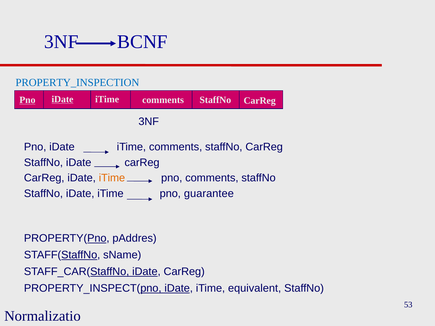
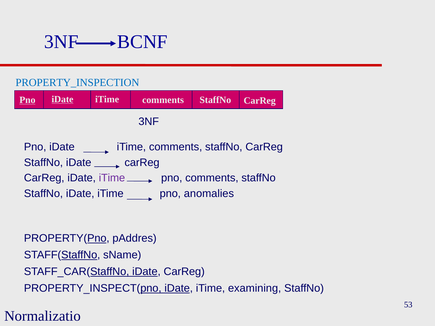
iTime at (112, 178) colour: orange -> purple
guarantee: guarantee -> anomalies
equivalent: equivalent -> examining
